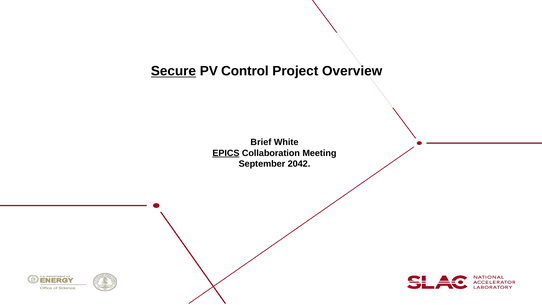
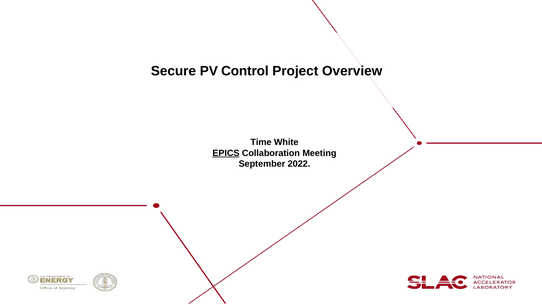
Secure underline: present -> none
Brief: Brief -> Time
2042: 2042 -> 2022
